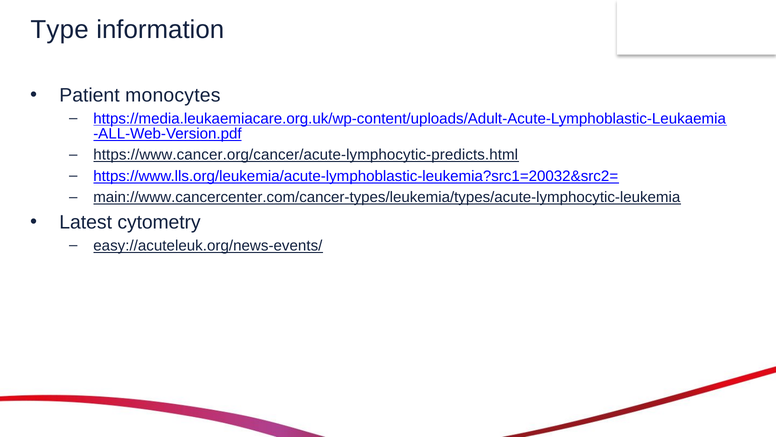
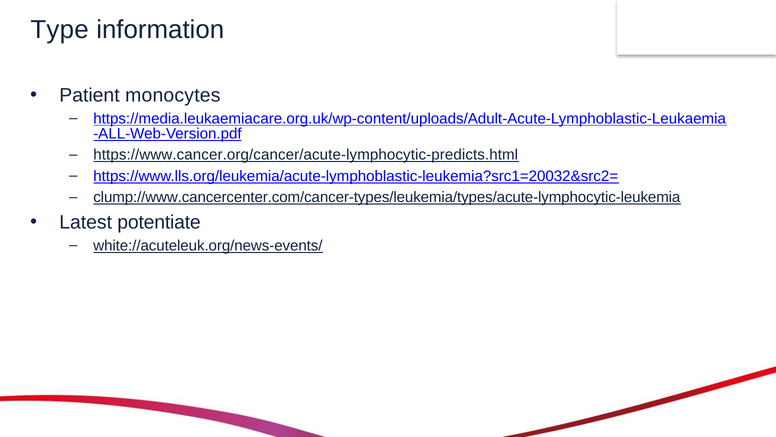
main://www.cancercenter.com/cancer-types/leukemia/types/acute-lymphocytic-leukemia: main://www.cancercenter.com/cancer-types/leukemia/types/acute-lymphocytic-leukemia -> clump://www.cancercenter.com/cancer-types/leukemia/types/acute-lymphocytic-leukemia
cytometry: cytometry -> potentiate
easy://acuteleuk.org/news-events/: easy://acuteleuk.org/news-events/ -> white://acuteleuk.org/news-events/
